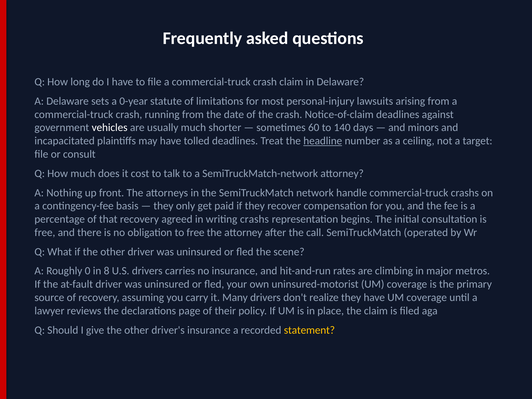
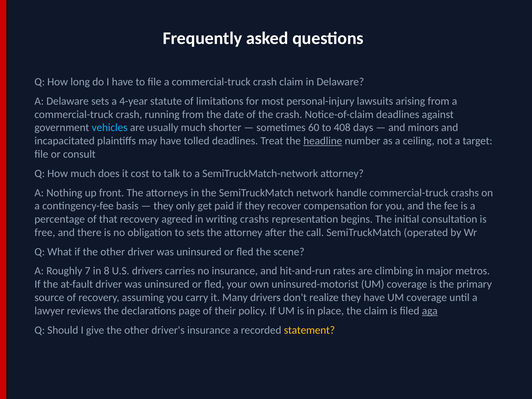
0-year: 0-year -> 4-year
vehicles colour: white -> light blue
140: 140 -> 408
to free: free -> sets
0: 0 -> 7
aga underline: none -> present
